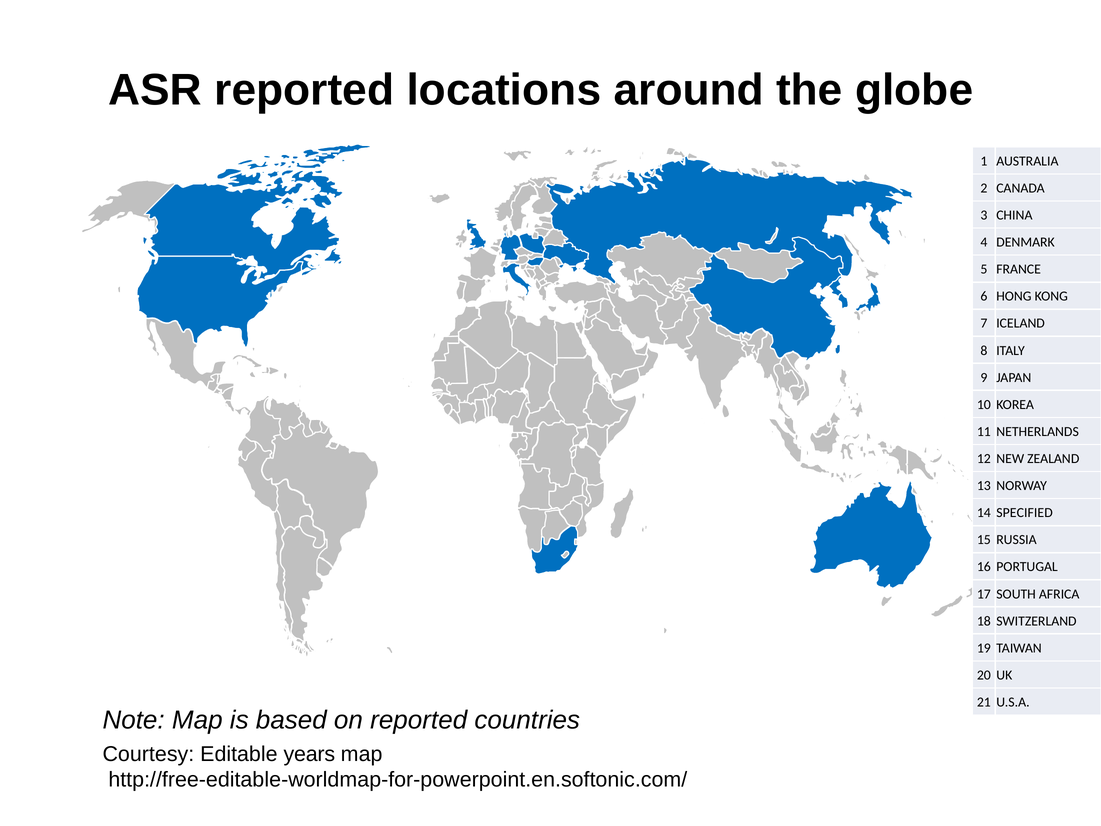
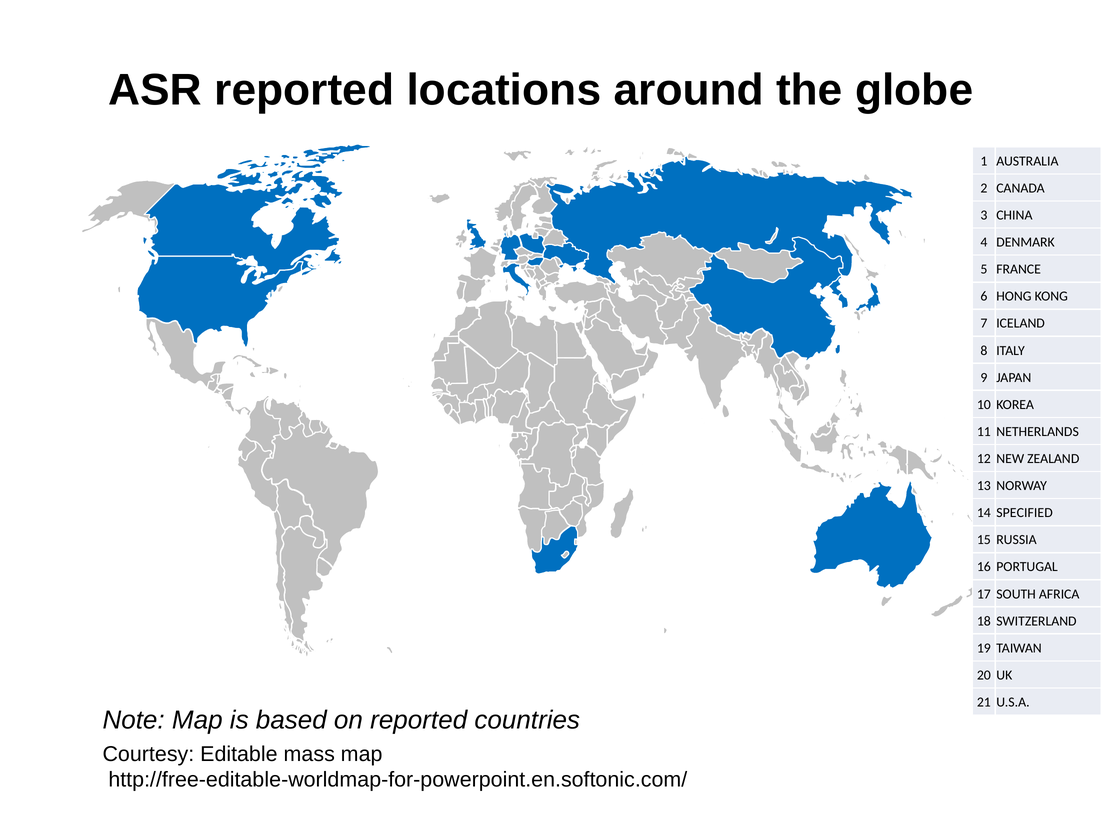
years: years -> mass
